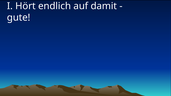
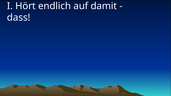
gute: gute -> dass
